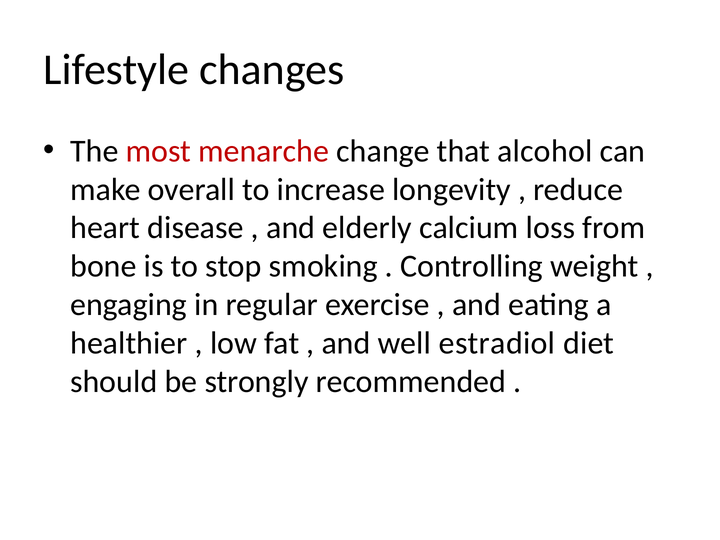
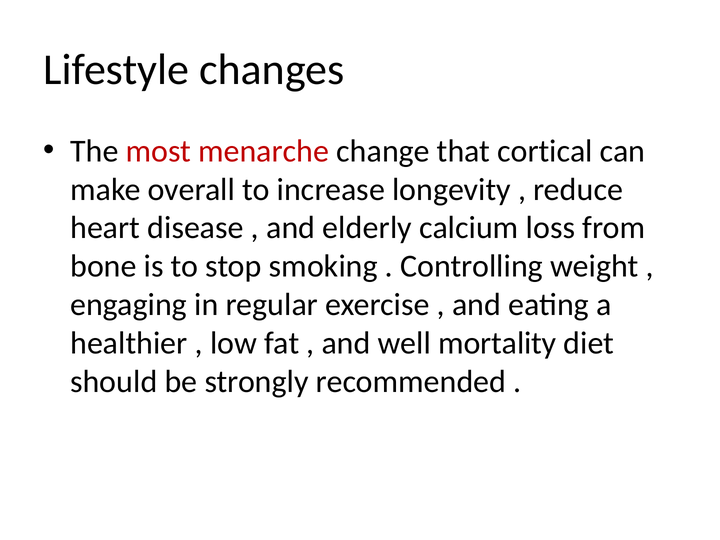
alcohol: alcohol -> cortical
estradiol: estradiol -> mortality
